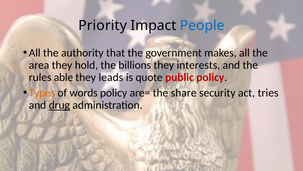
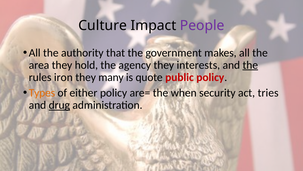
Priority: Priority -> Culture
People colour: blue -> purple
billions: billions -> agency
the at (250, 65) underline: none -> present
able: able -> iron
leads: leads -> many
words: words -> either
share: share -> when
